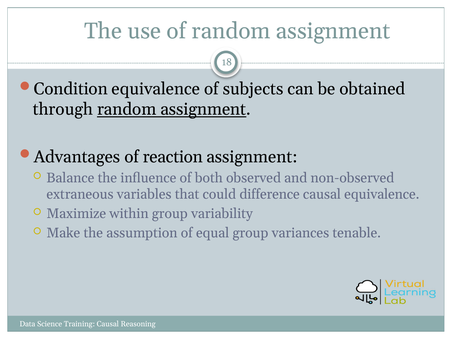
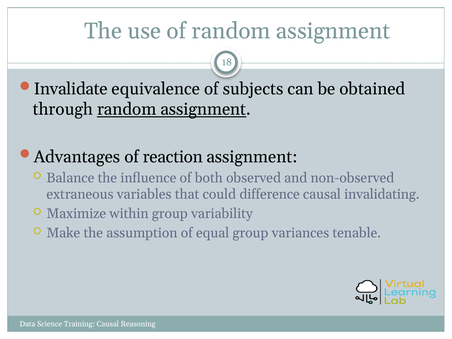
Condition: Condition -> Invalidate
causal equivalence: equivalence -> invalidating
